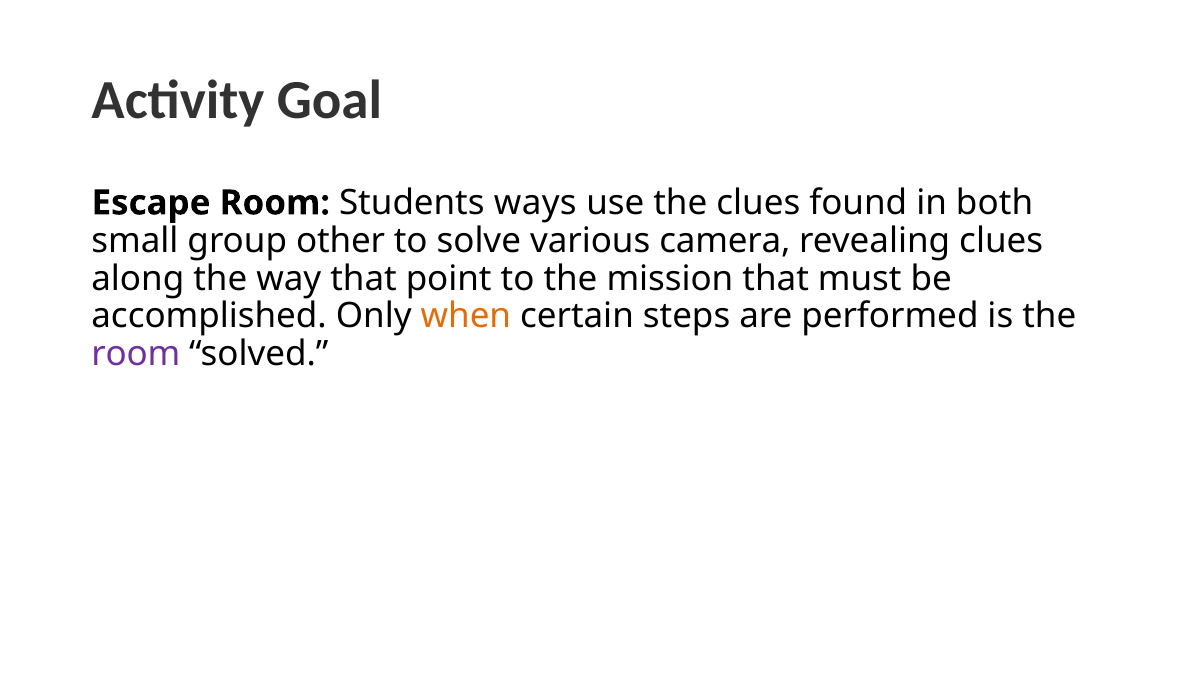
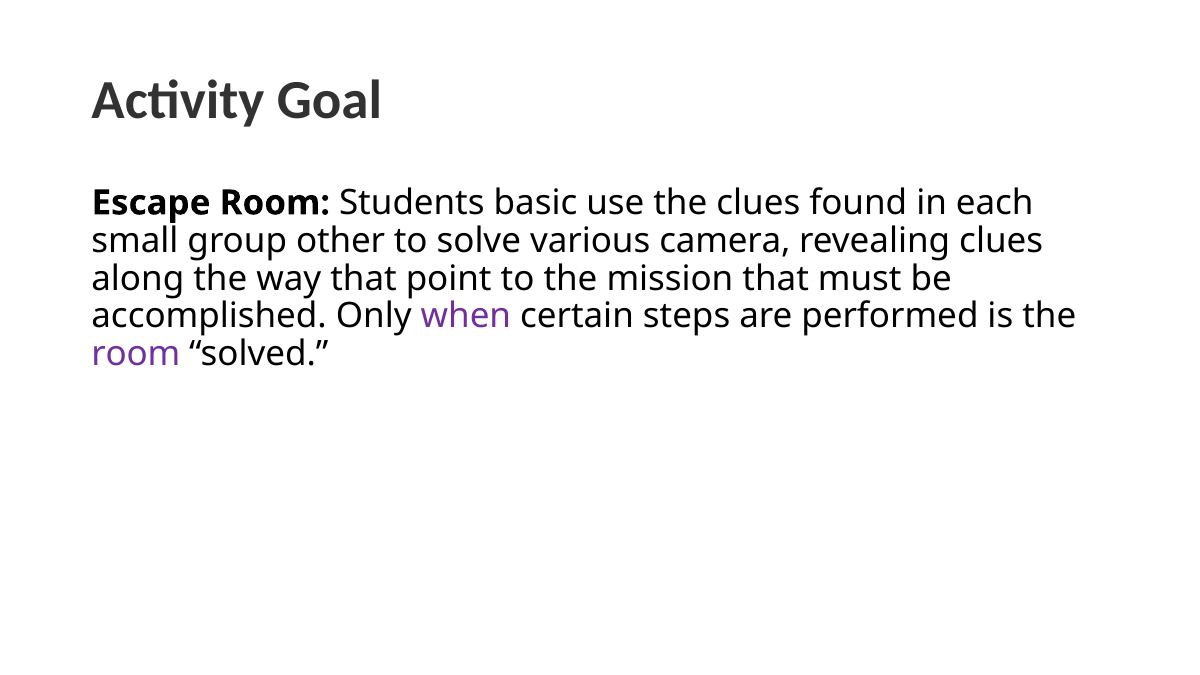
ways: ways -> basic
both: both -> each
when colour: orange -> purple
